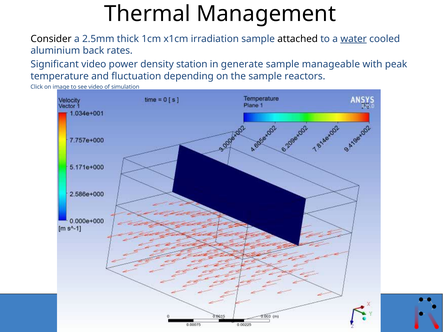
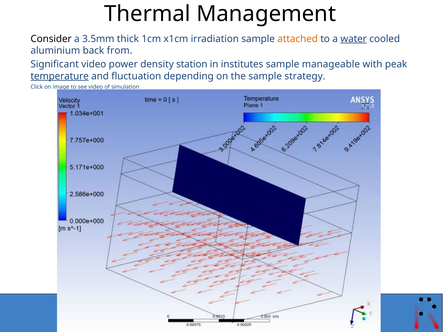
2.5mm: 2.5mm -> 3.5mm
attached colour: black -> orange
rates: rates -> from
generate: generate -> institutes
temperature underline: none -> present
reactors: reactors -> strategy
